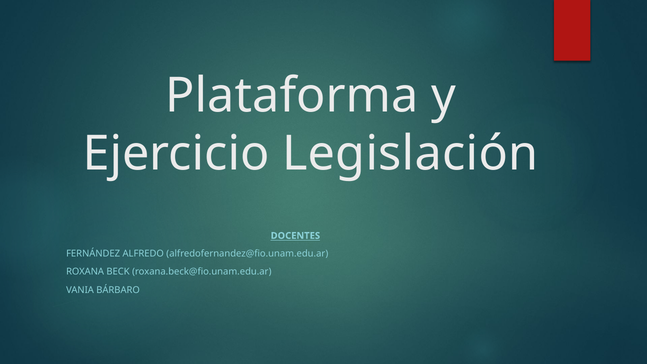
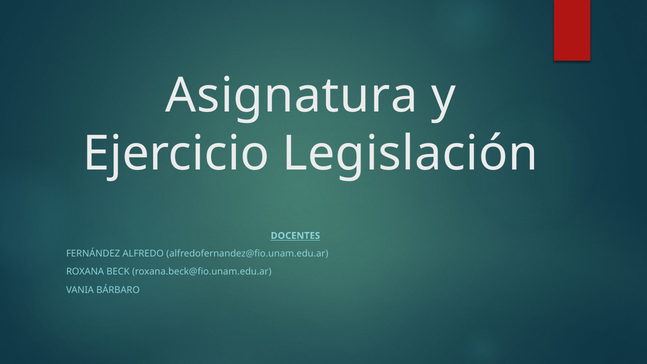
Plataforma: Plataforma -> Asignatura
